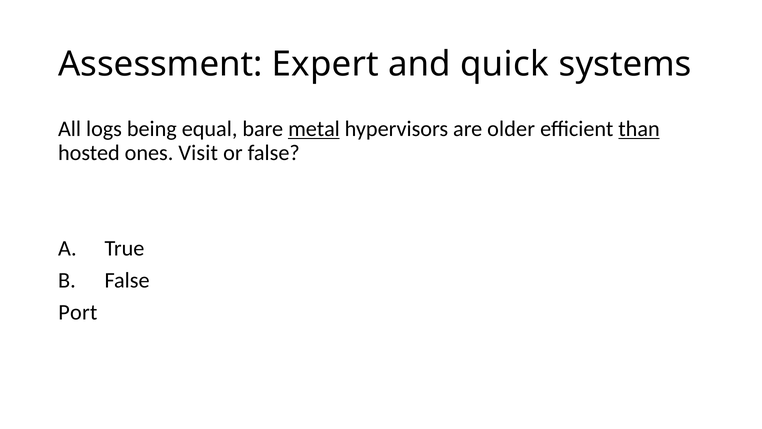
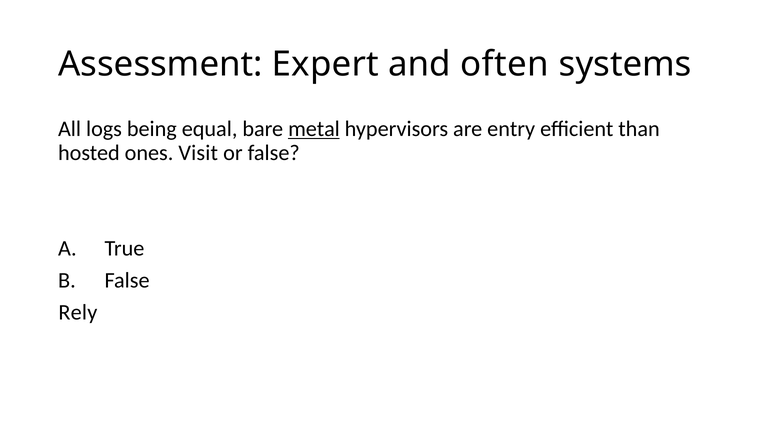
quick: quick -> often
older: older -> entry
than underline: present -> none
Port: Port -> Rely
